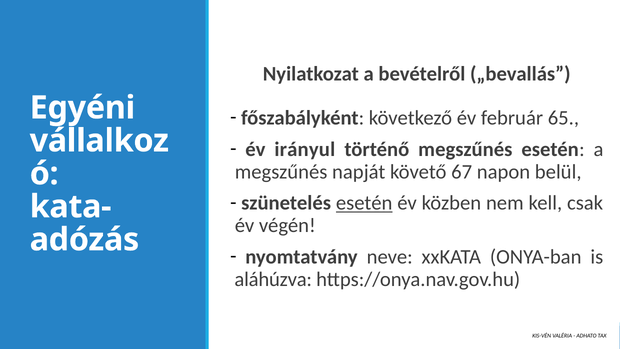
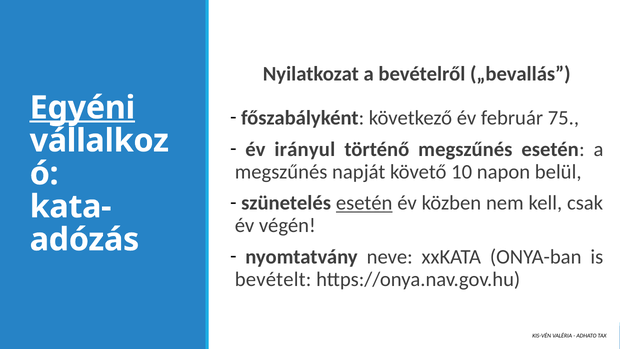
Egyéni underline: none -> present
65: 65 -> 75
67: 67 -> 10
aláhúzva: aláhúzva -> bevételt
